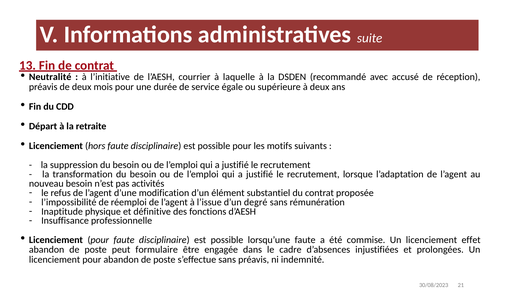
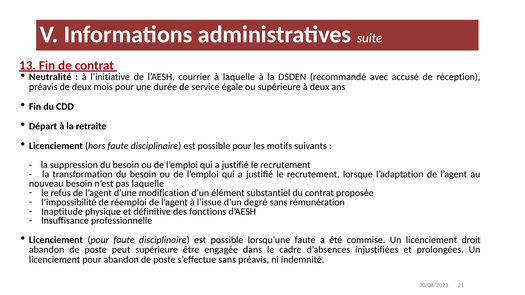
pas activités: activités -> laquelle
effet: effet -> droit
peut formulaire: formulaire -> supérieure
